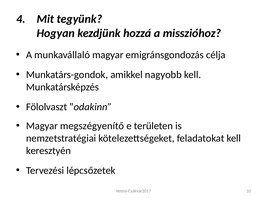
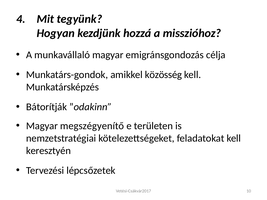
nagyobb: nagyobb -> közösség
Fölolvaszt: Fölolvaszt -> Bátorítják
